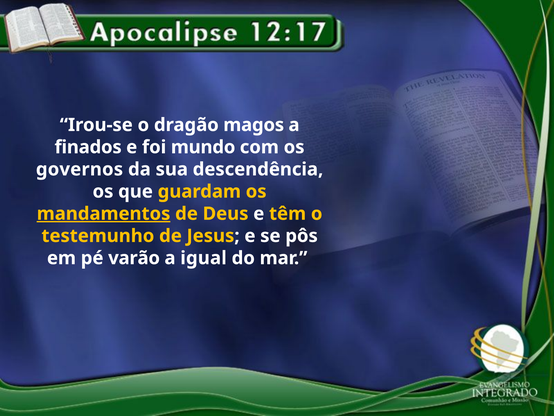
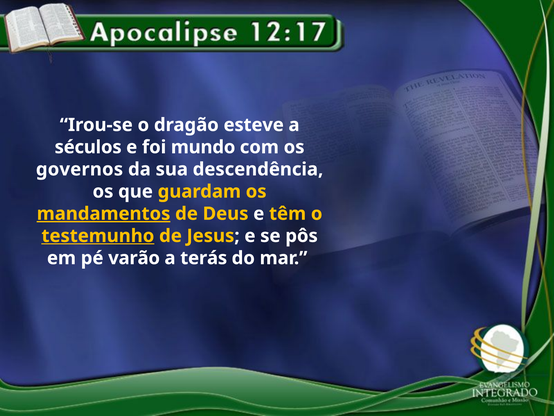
magos: magos -> esteve
finados: finados -> séculos
testemunho underline: none -> present
igual: igual -> terás
